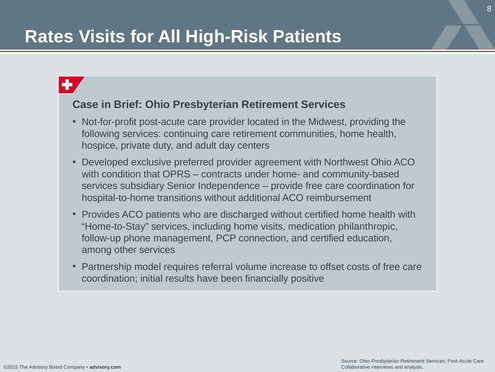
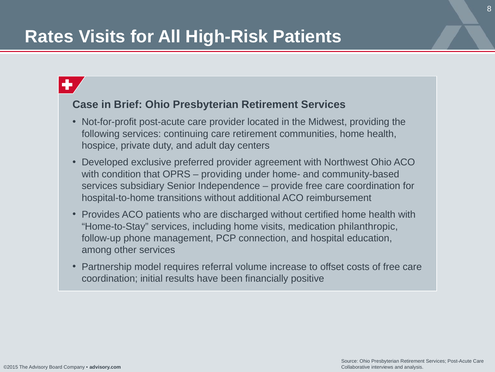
contracts at (222, 174): contracts -> providing
and certified: certified -> hospital
